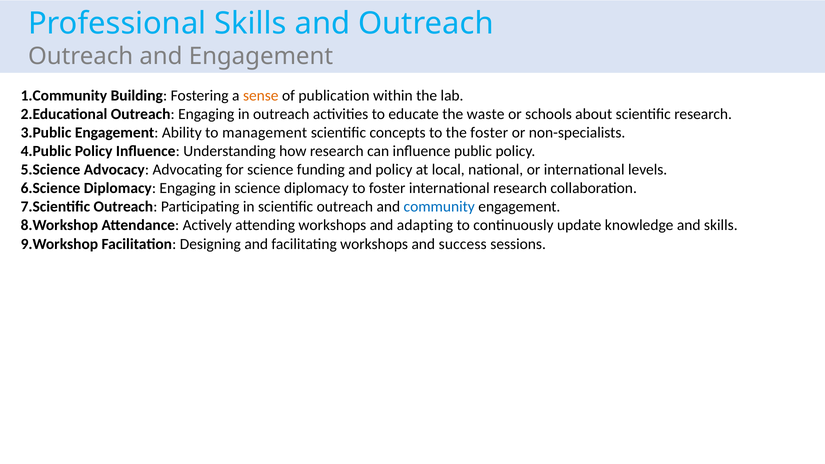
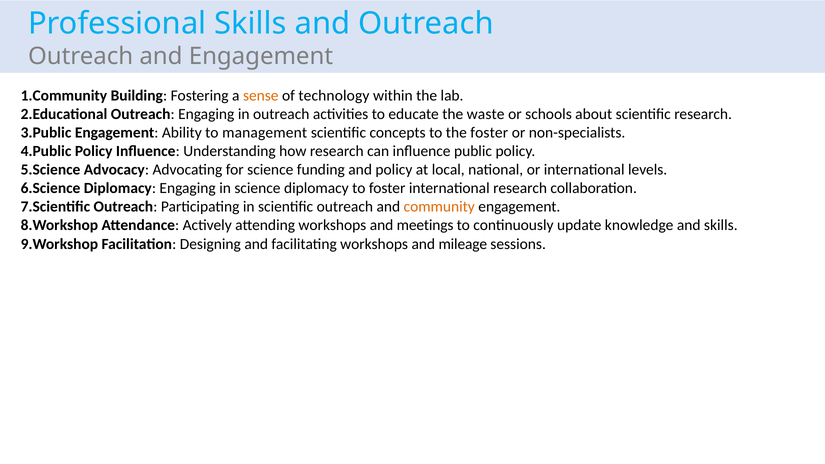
publication: publication -> technology
community colour: blue -> orange
adapting: adapting -> meetings
success: success -> mileage
